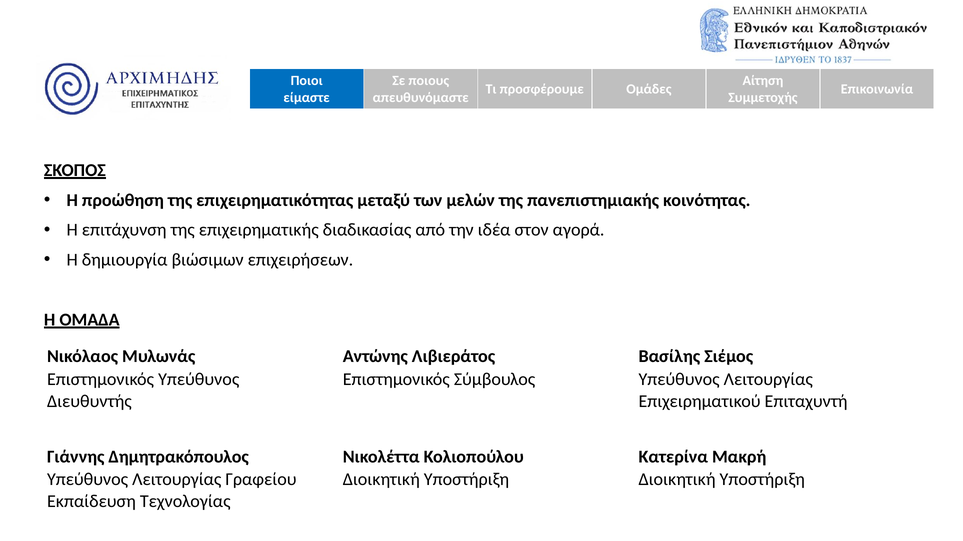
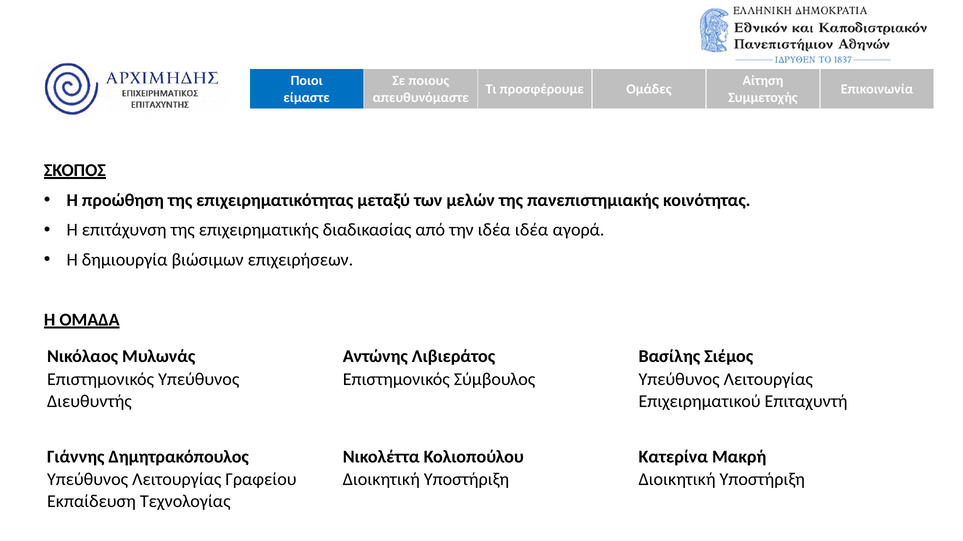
ιδέα στον: στον -> ιδέα
